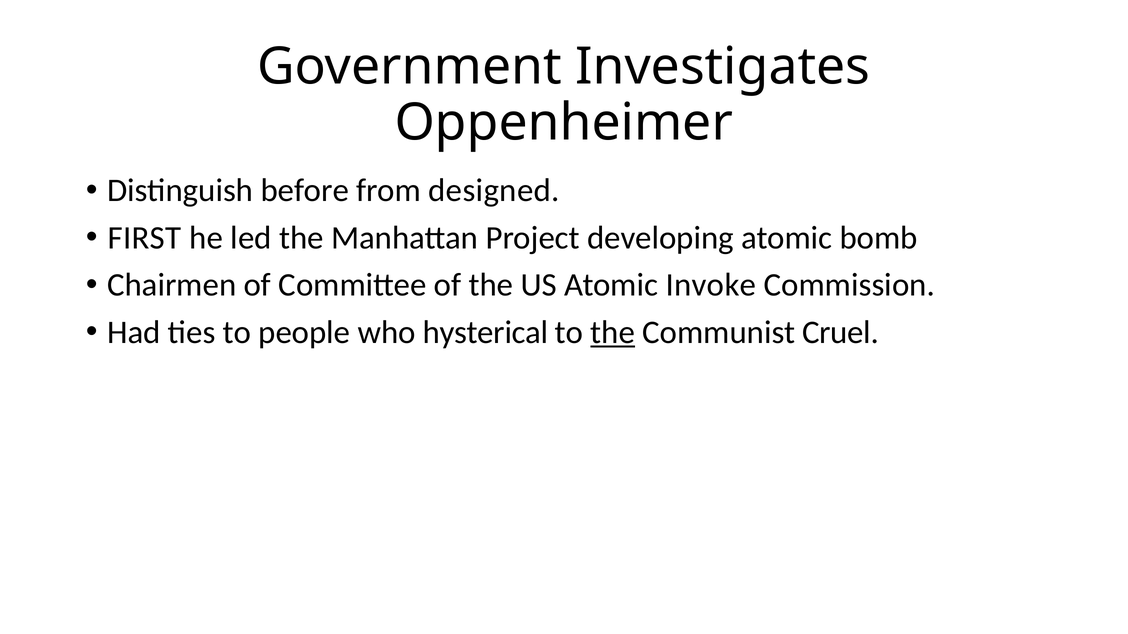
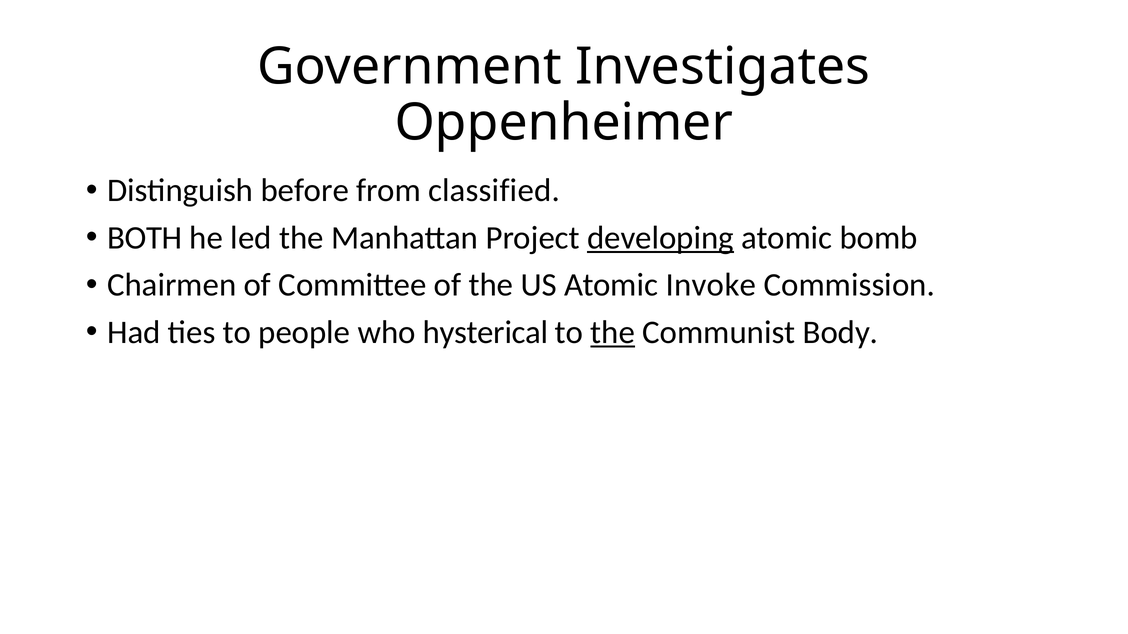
designed: designed -> classified
FIRST: FIRST -> BOTH
developing underline: none -> present
Cruel: Cruel -> Body
